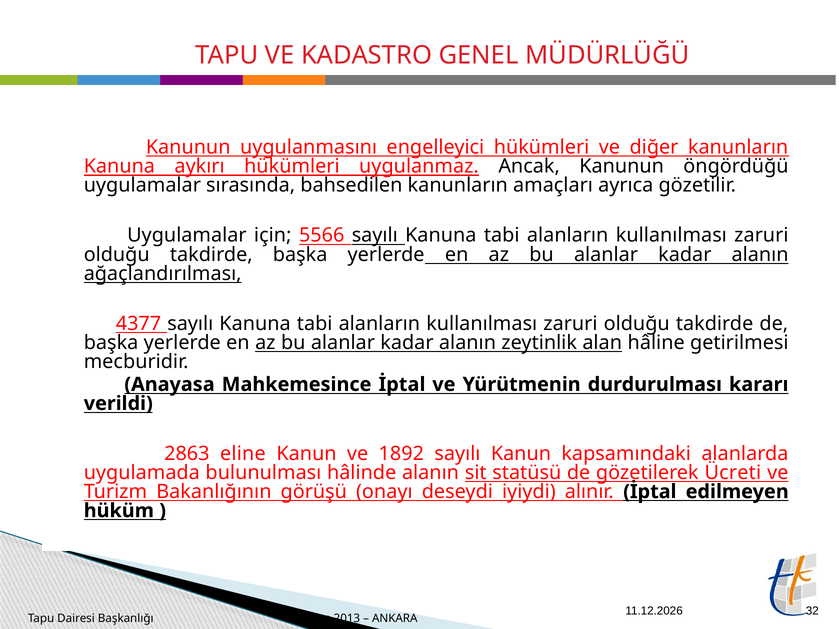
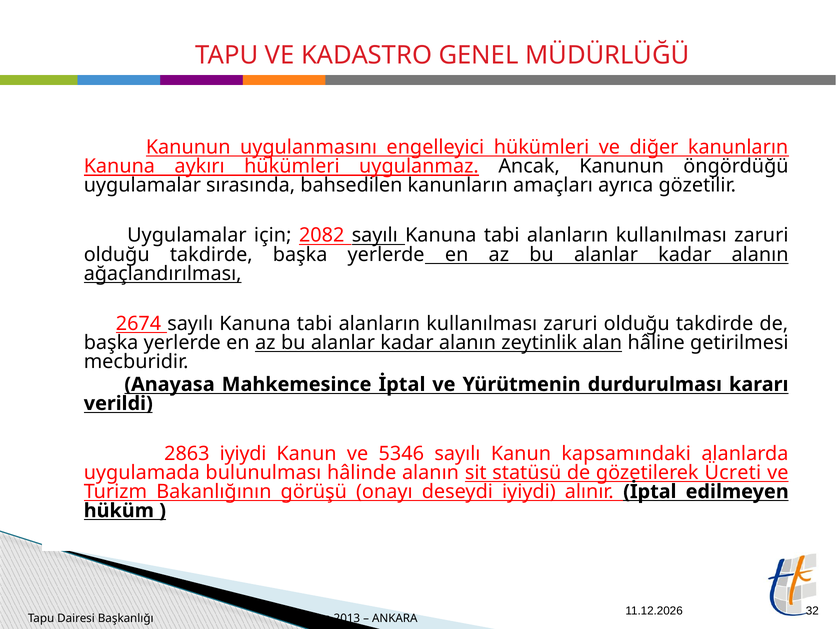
5566: 5566 -> 2082
4377: 4377 -> 2674
2863 eline: eline -> iyiydi
1892: 1892 -> 5346
